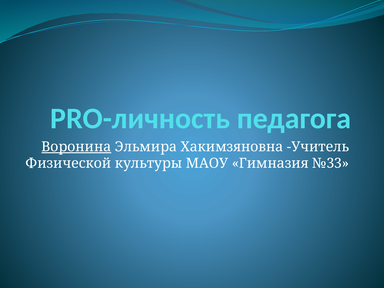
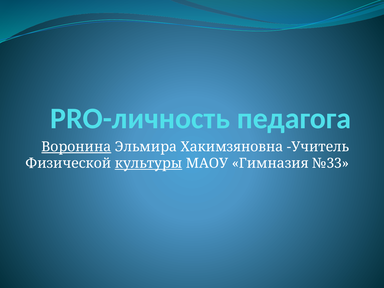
культуры underline: none -> present
